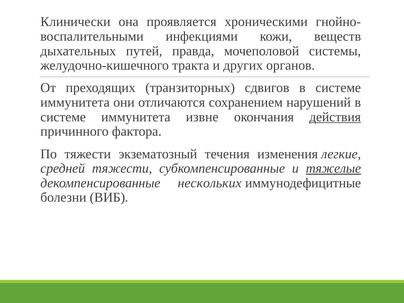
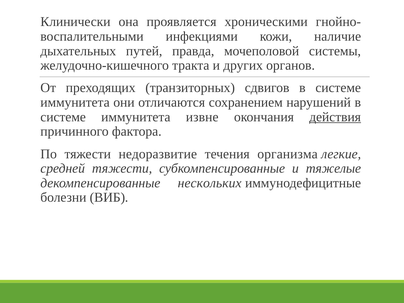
веществ: веществ -> наличие
экзематозный: экзематозный -> недоразвитие
изменения: изменения -> организма
тяжелые underline: present -> none
